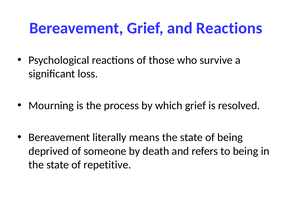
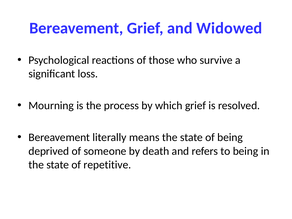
and Reactions: Reactions -> Widowed
